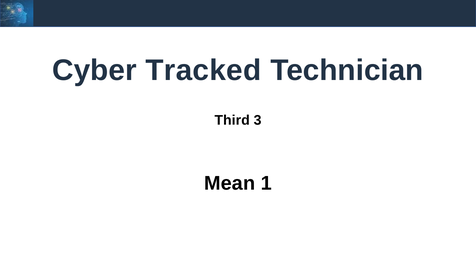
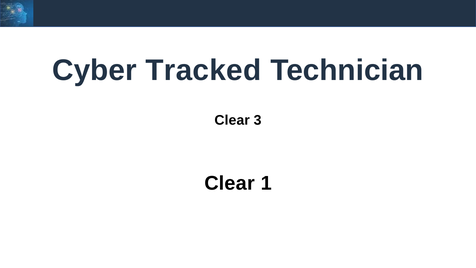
Third at (232, 120): Third -> Clear
Mean at (230, 183): Mean -> Clear
